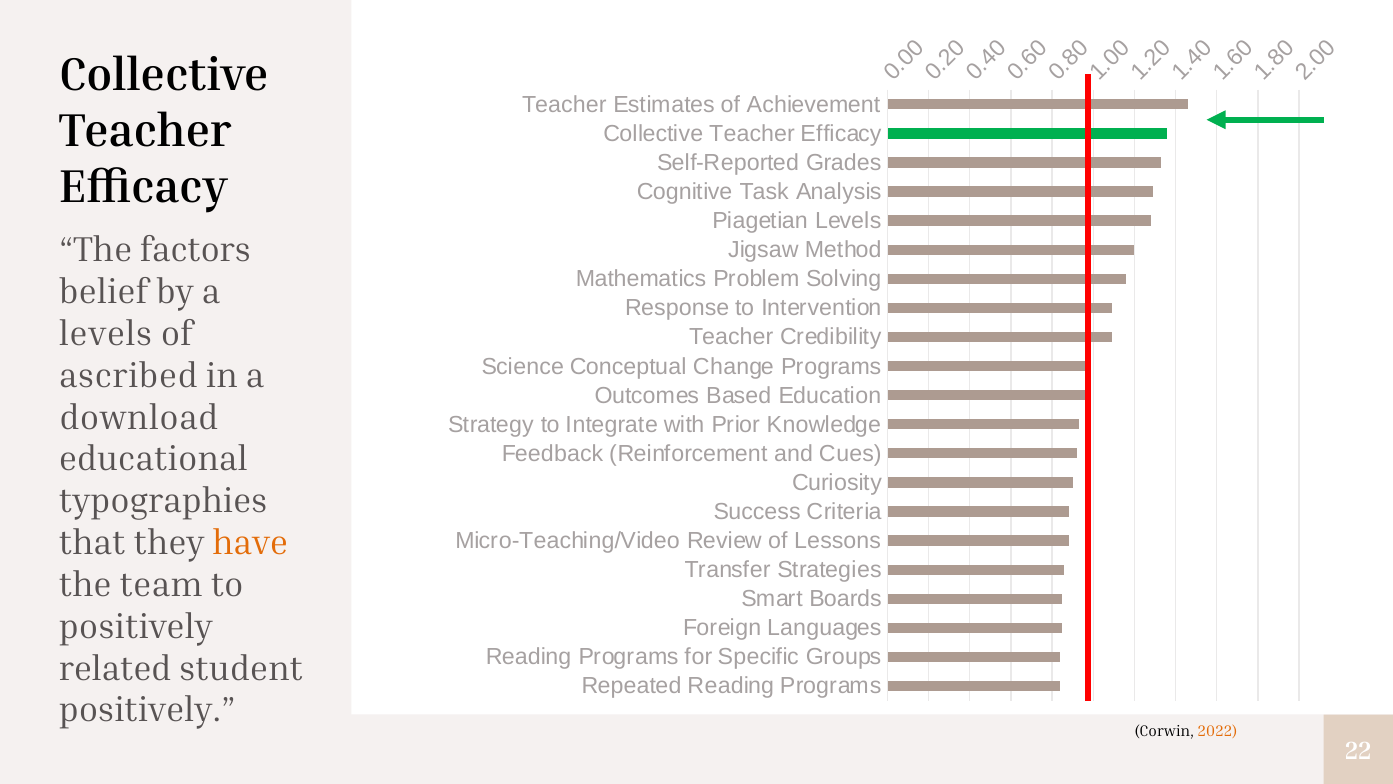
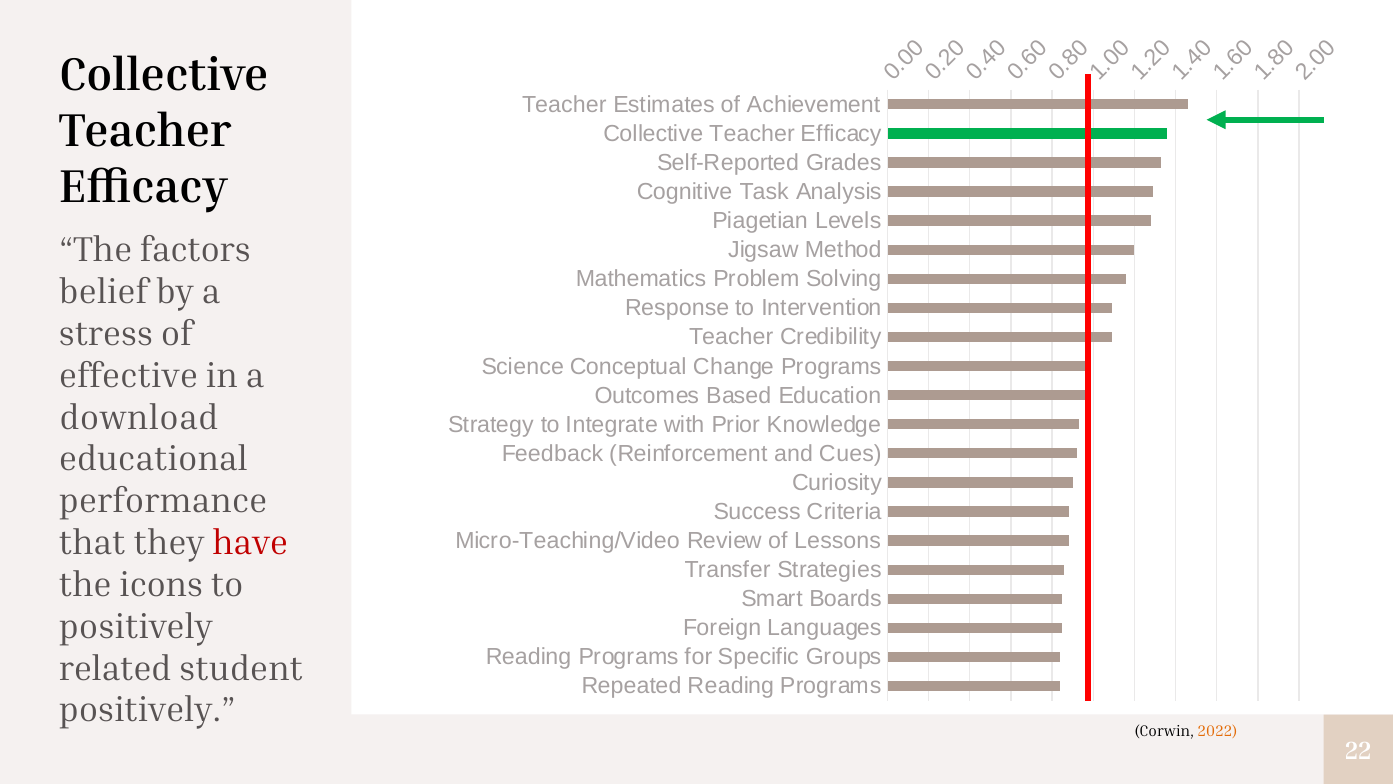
levels at (106, 334): levels -> stress
ascribed: ascribed -> effective
typographies: typographies -> performance
have colour: orange -> red
team: team -> icons
